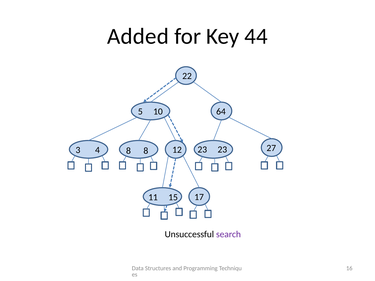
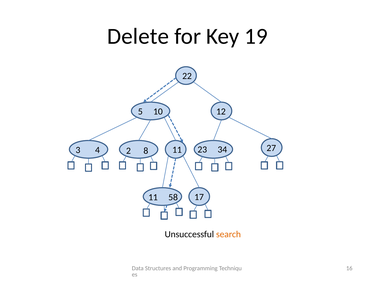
Added: Added -> Delete
44: 44 -> 19
64: 64 -> 12
23 23: 23 -> 34
4 8: 8 -> 2
8 12: 12 -> 11
15: 15 -> 58
search colour: purple -> orange
